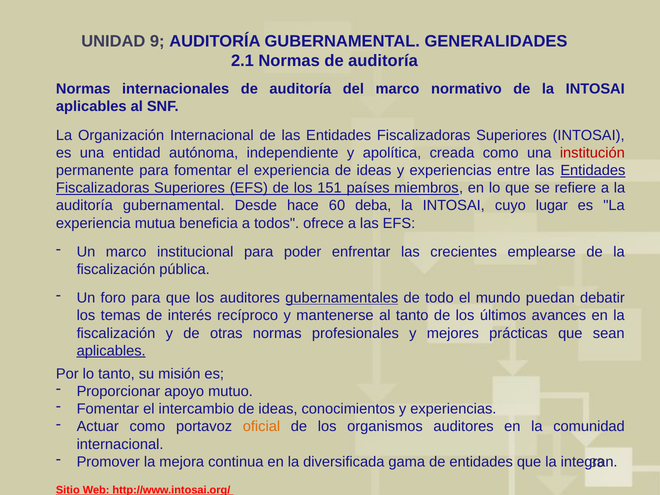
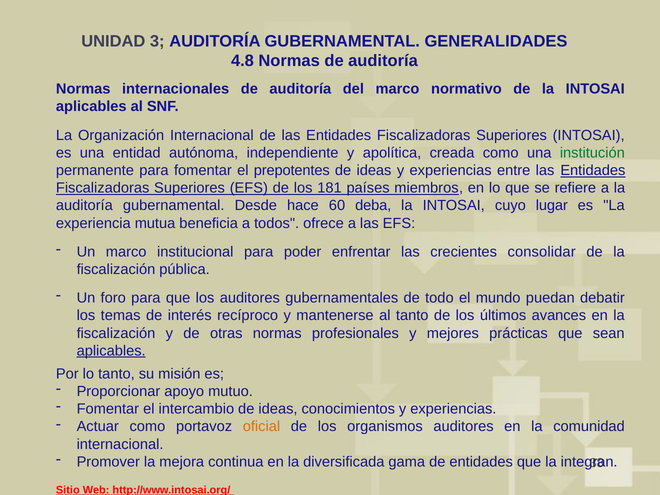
9: 9 -> 3
2.1: 2.1 -> 4.8
institución colour: red -> green
el experiencia: experiencia -> prepotentes
151: 151 -> 181
emplearse: emplearse -> consolidar
gubernamentales underline: present -> none
